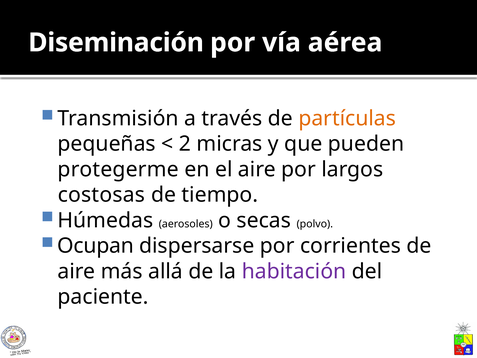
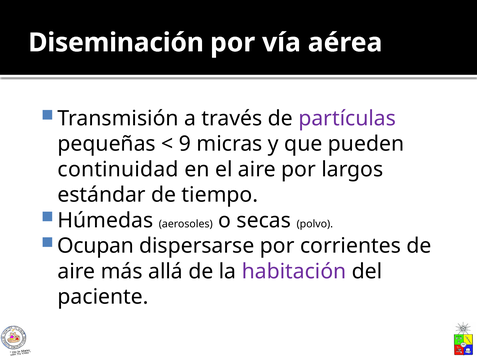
partículas colour: orange -> purple
2: 2 -> 9
protegerme: protegerme -> continuidad
costosas: costosas -> estándar
